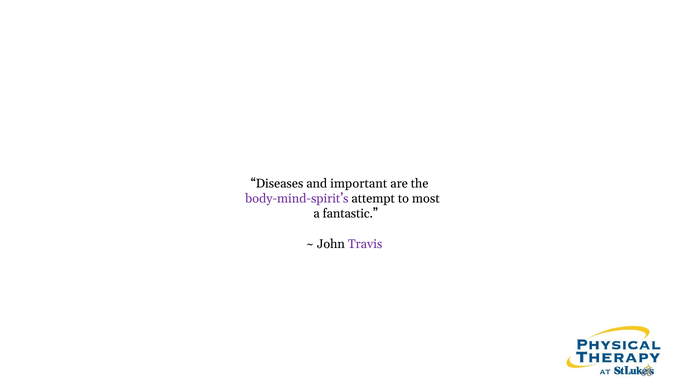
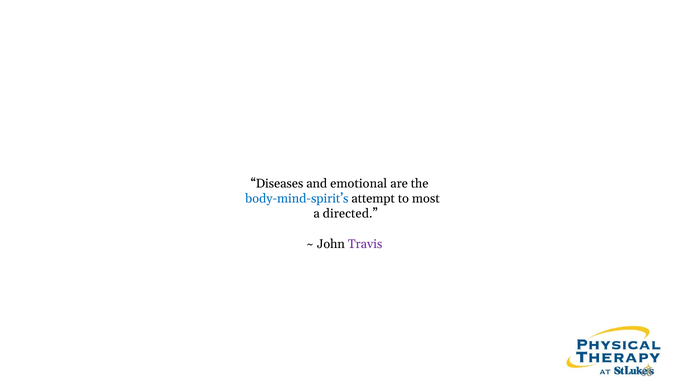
important: important -> emotional
body-mind-spirit’s colour: purple -> blue
fantastic: fantastic -> directed
